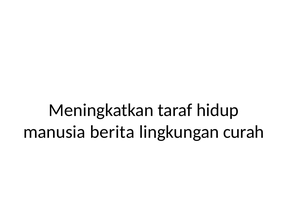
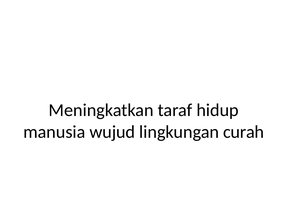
berita: berita -> wujud
